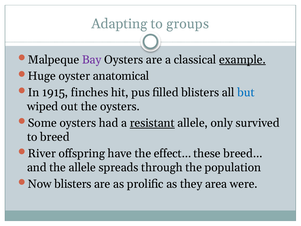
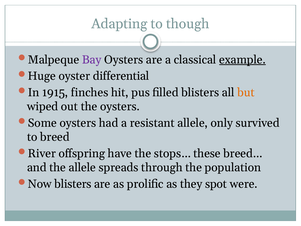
groups: groups -> though
anatomical: anatomical -> differential
but colour: blue -> orange
resistant underline: present -> none
effect…: effect… -> stops…
area: area -> spot
